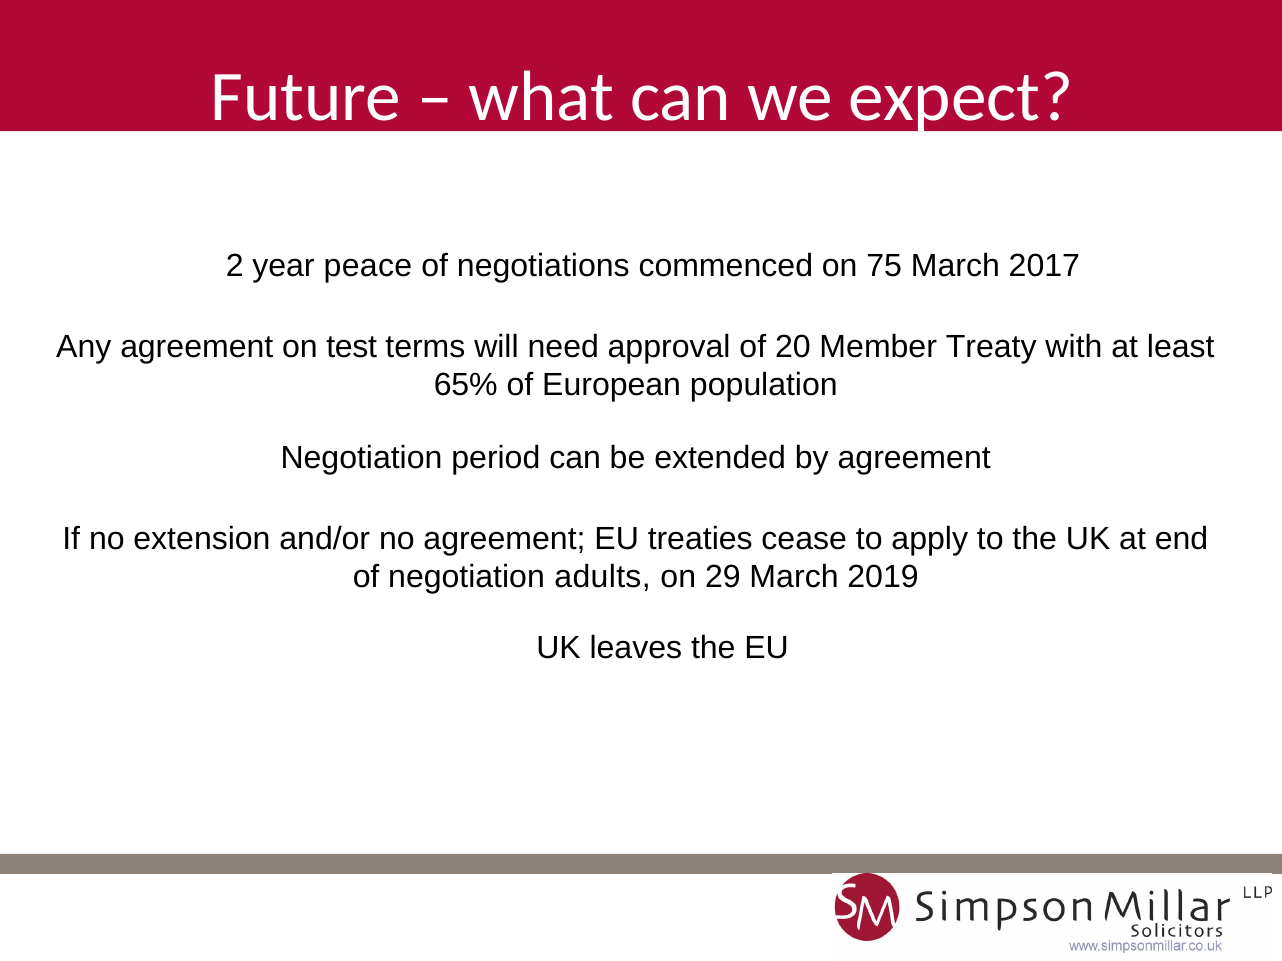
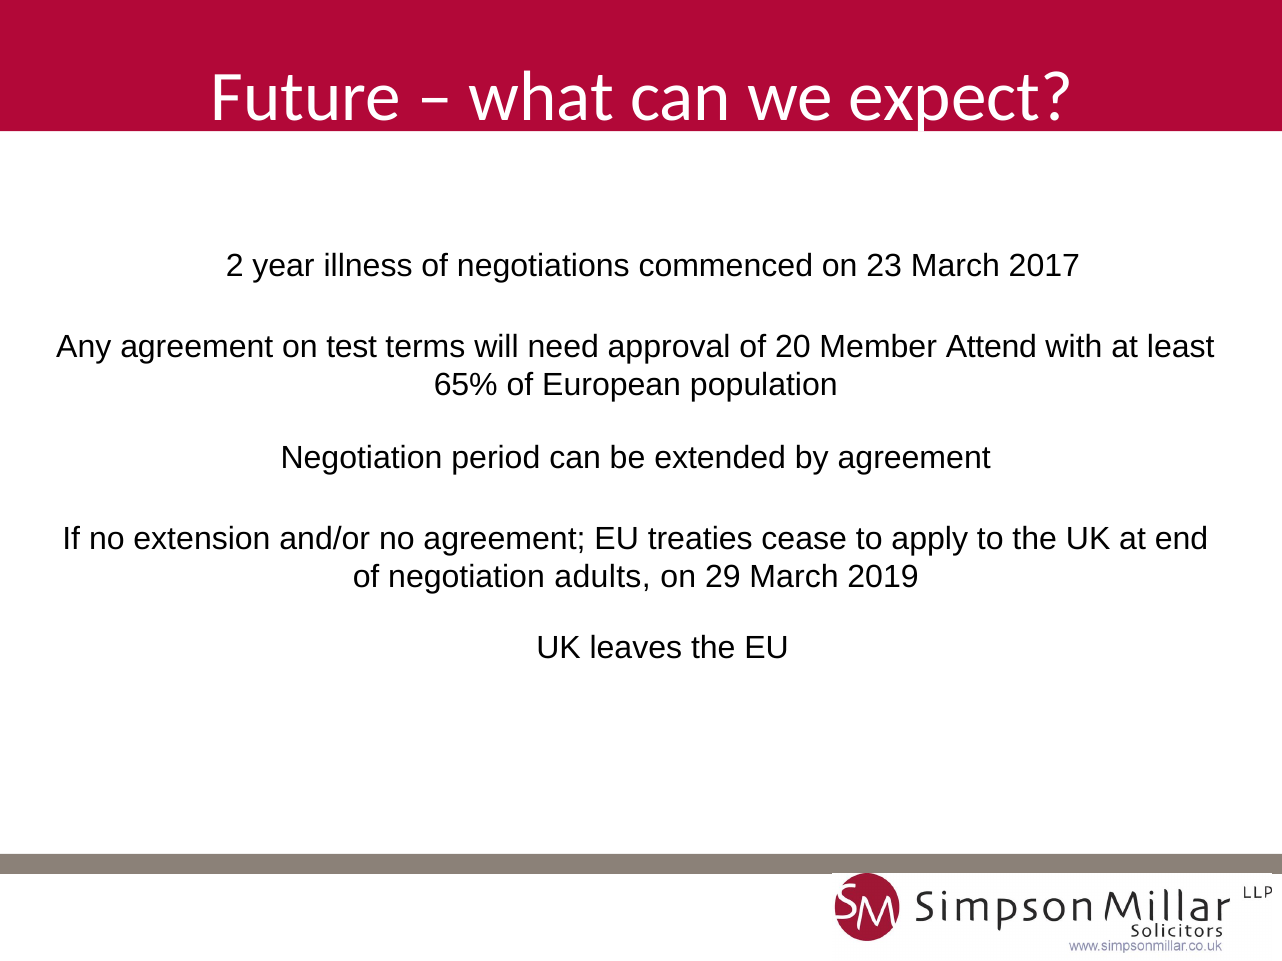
peace: peace -> illness
75: 75 -> 23
Treaty: Treaty -> Attend
